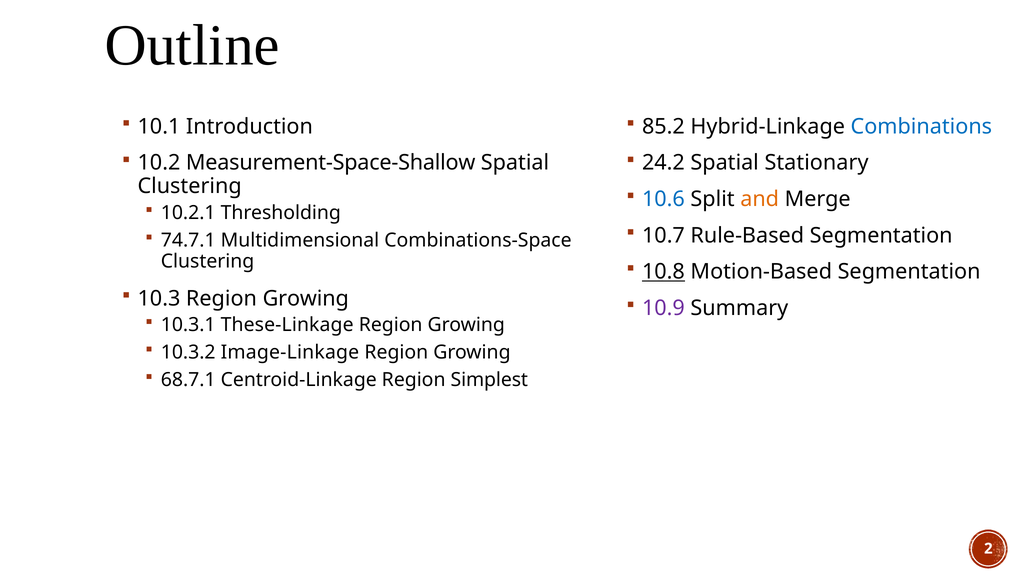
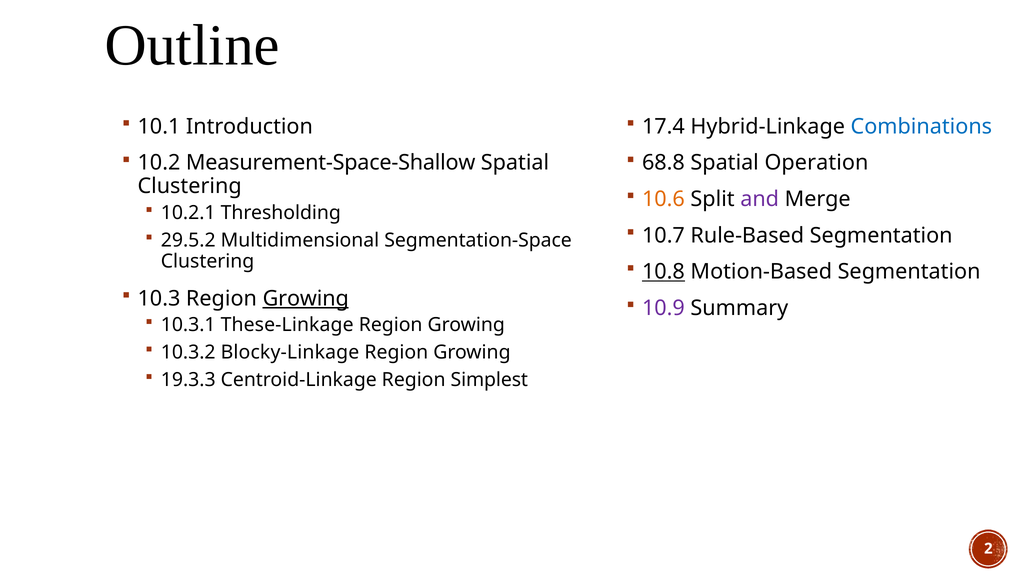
85.2: 85.2 -> 17.4
24.2: 24.2 -> 68.8
Stationary: Stationary -> Operation
10.6 colour: blue -> orange
and colour: orange -> purple
74.7.1: 74.7.1 -> 29.5.2
Combinations-Space: Combinations-Space -> Segmentation-Space
Growing at (306, 298) underline: none -> present
Image-Linkage: Image-Linkage -> Blocky-Linkage
68.7.1: 68.7.1 -> 19.3.3
